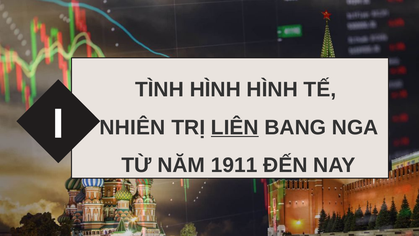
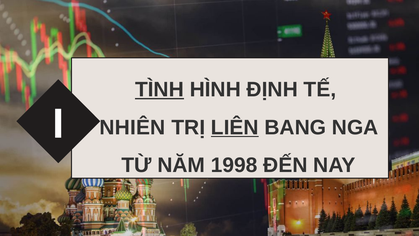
TÌNH underline: none -> present
HÌNH HÌNH: HÌNH -> ĐỊNH
1911: 1911 -> 1998
